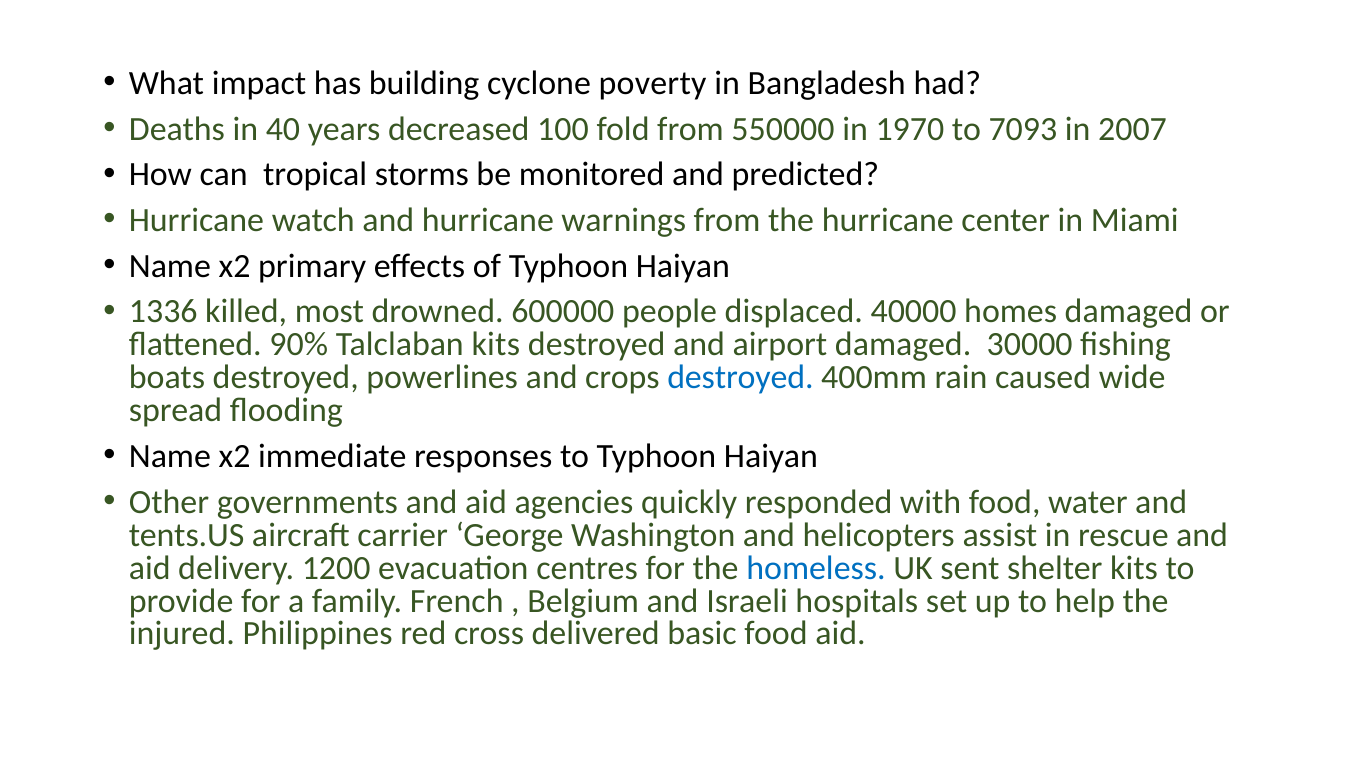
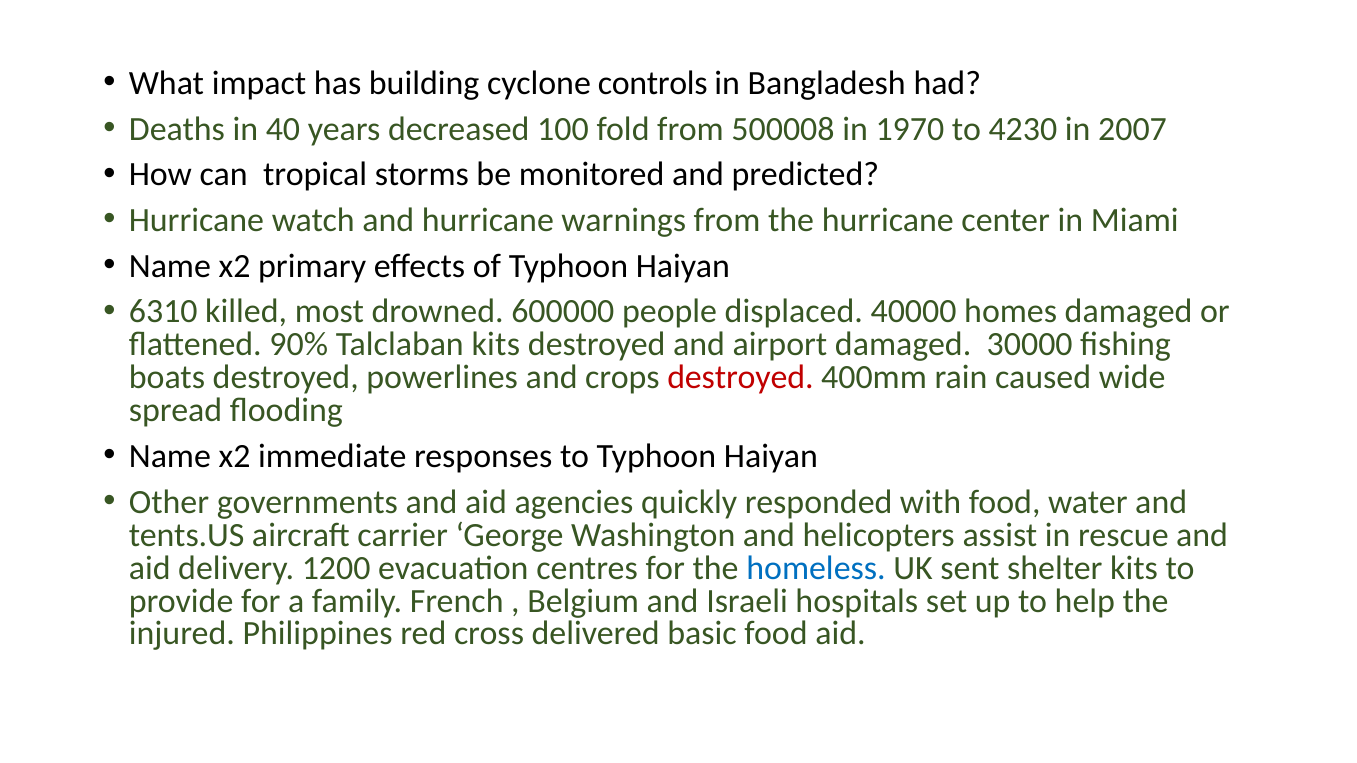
poverty: poverty -> controls
550000: 550000 -> 500008
7093: 7093 -> 4230
1336: 1336 -> 6310
destroyed at (740, 378) colour: blue -> red
